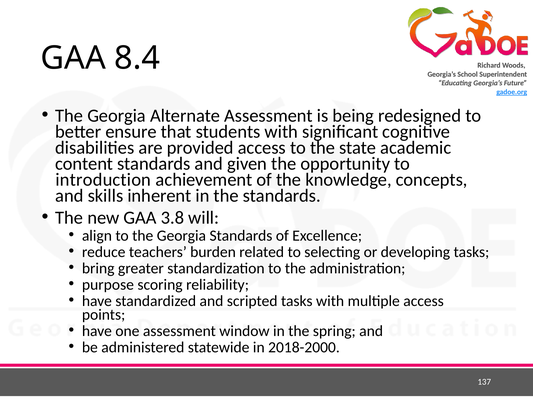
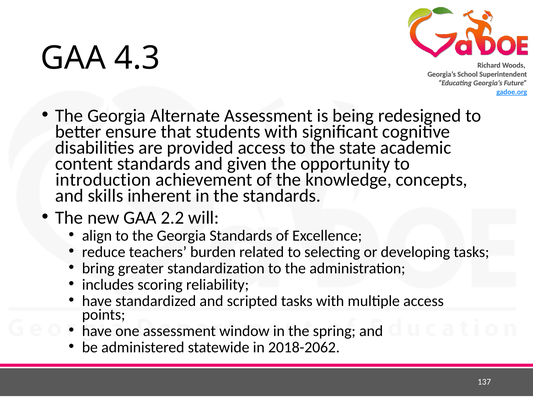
8.4: 8.4 -> 4.3
3.8: 3.8 -> 2.2
purpose: purpose -> includes
2018-2000: 2018-2000 -> 2018-2062
